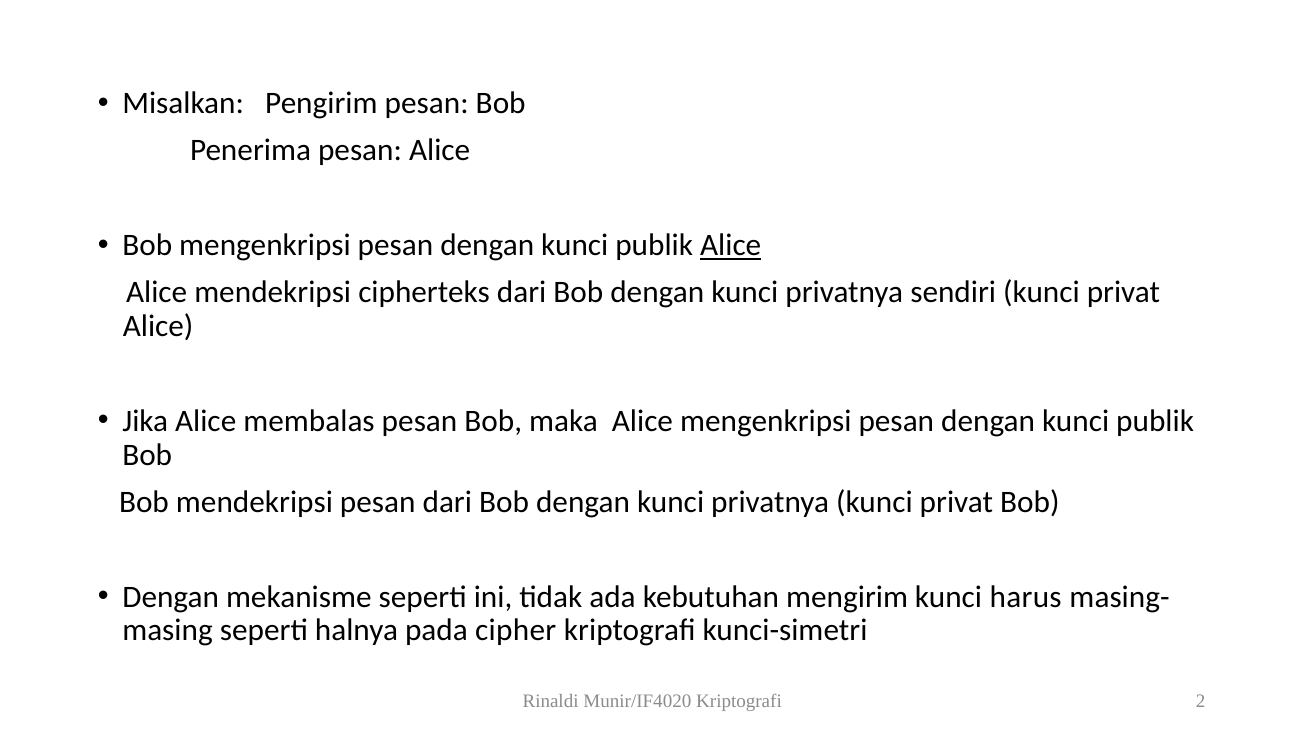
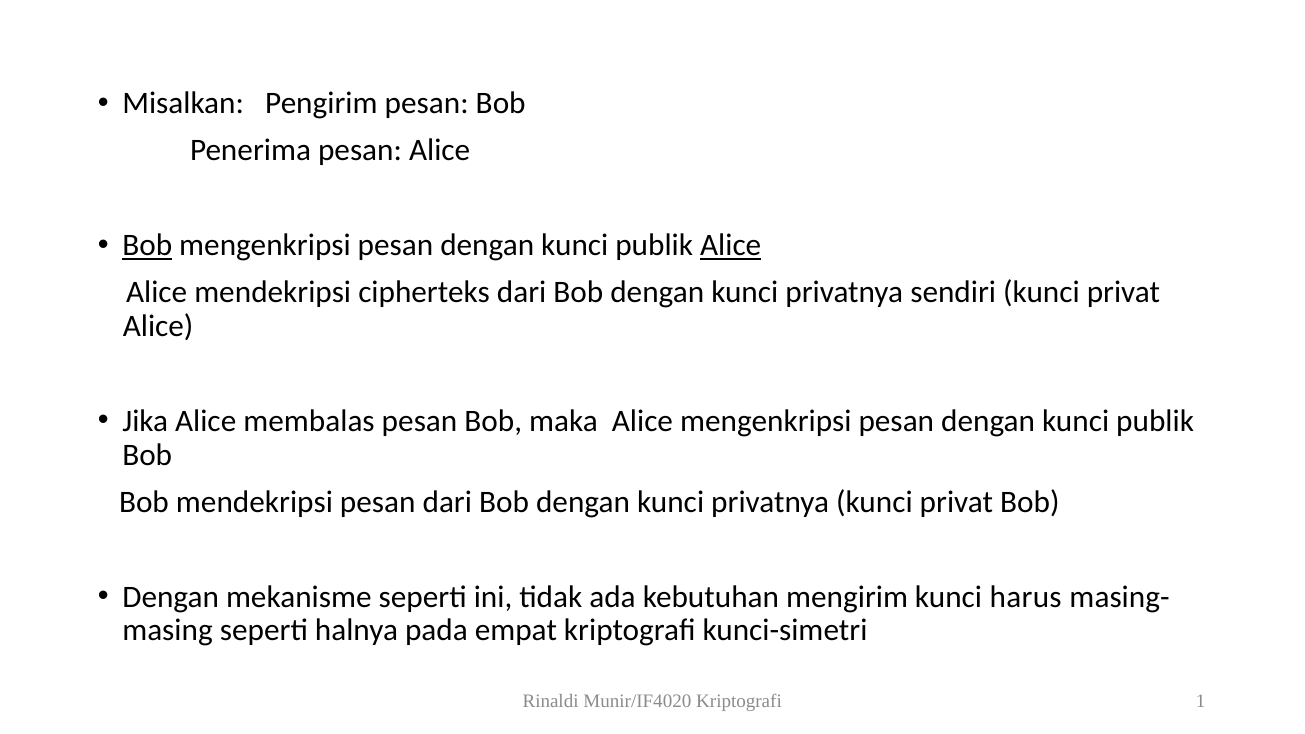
Bob at (147, 245) underline: none -> present
cipher: cipher -> empat
2: 2 -> 1
